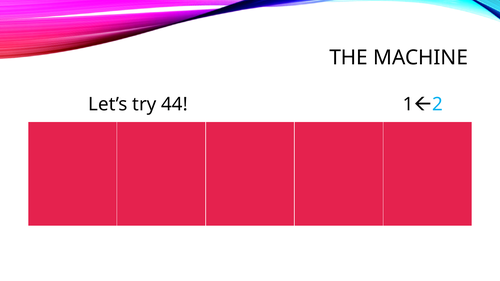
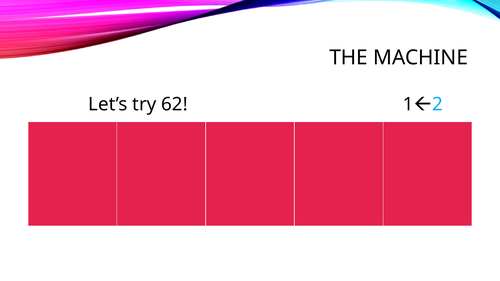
44: 44 -> 62
